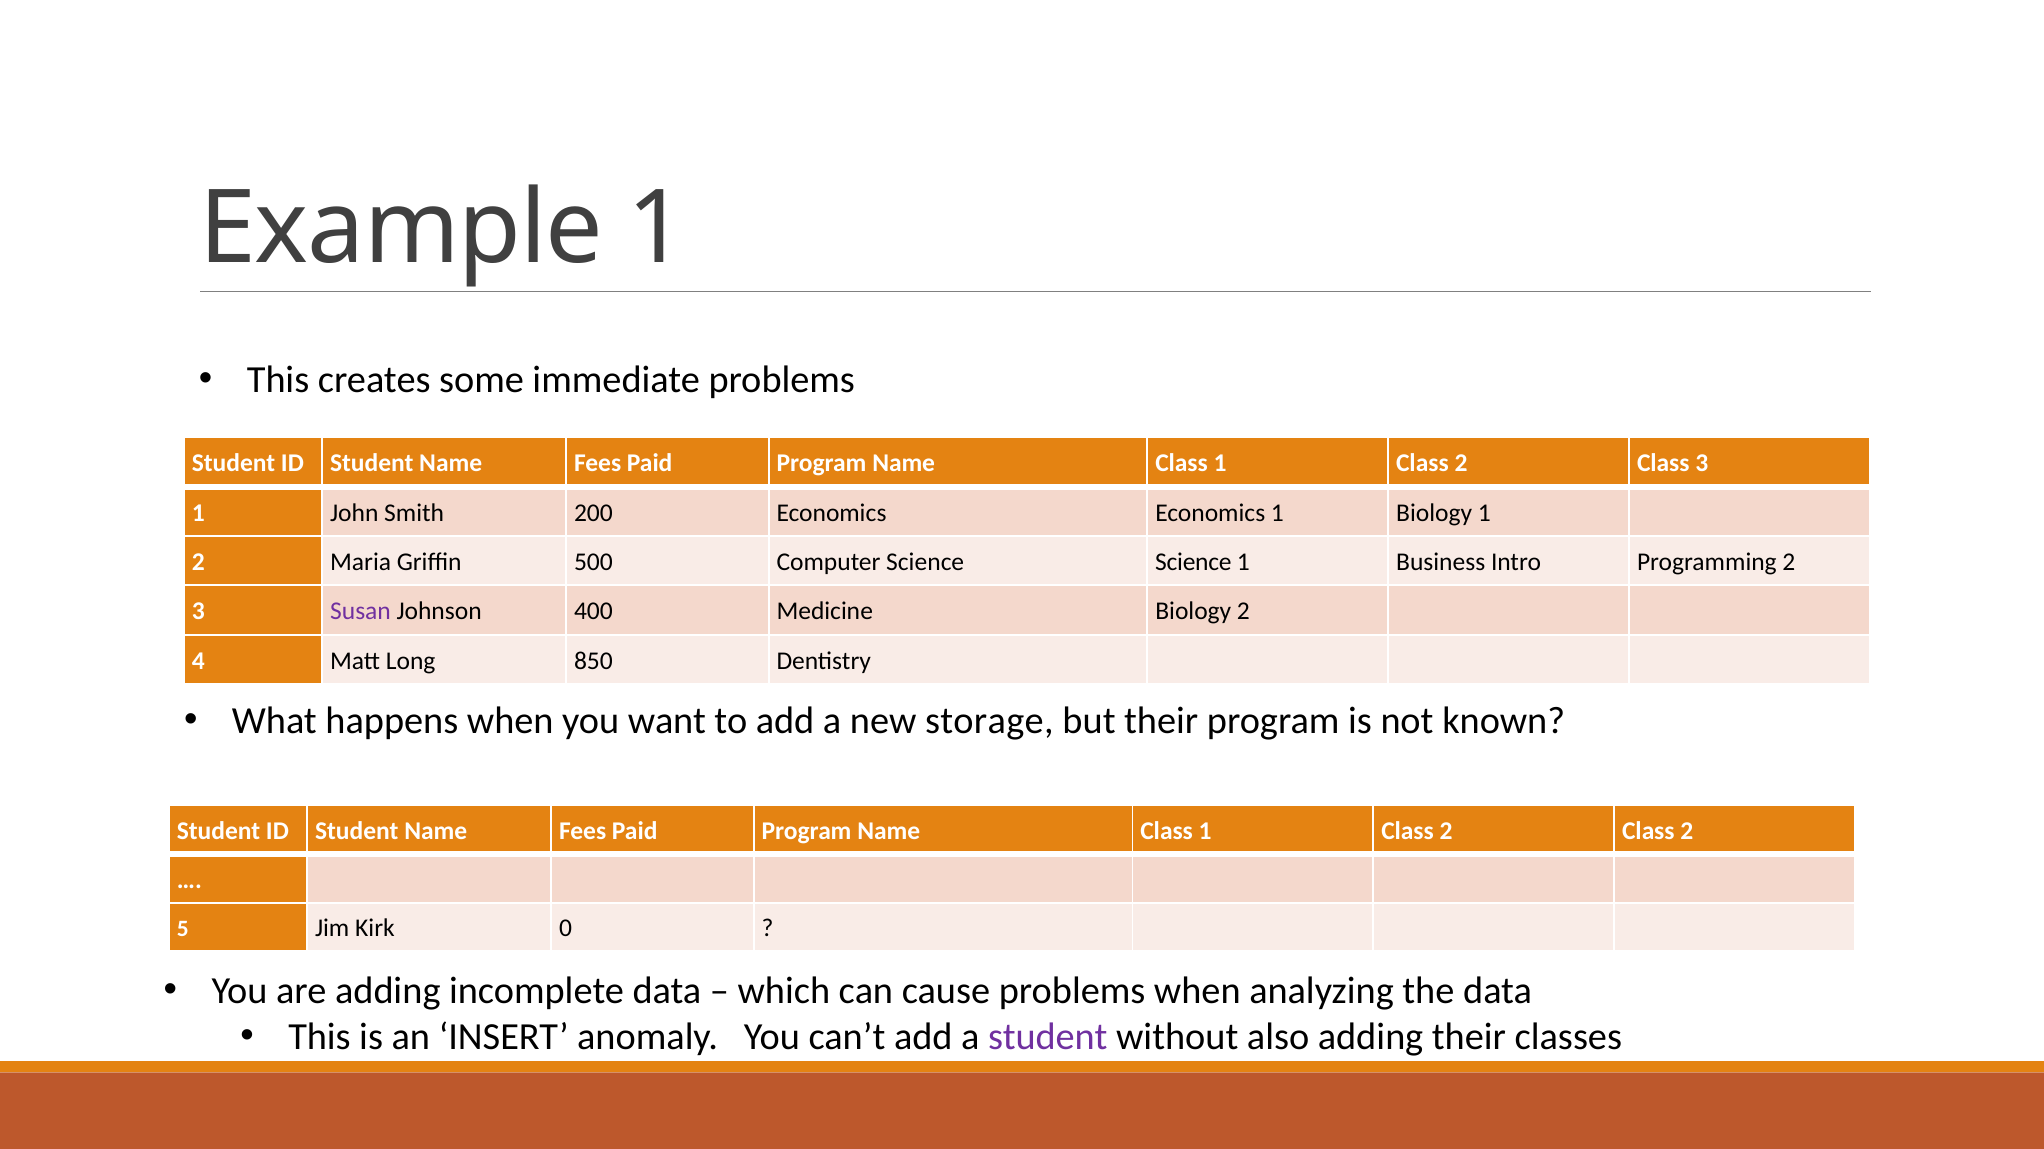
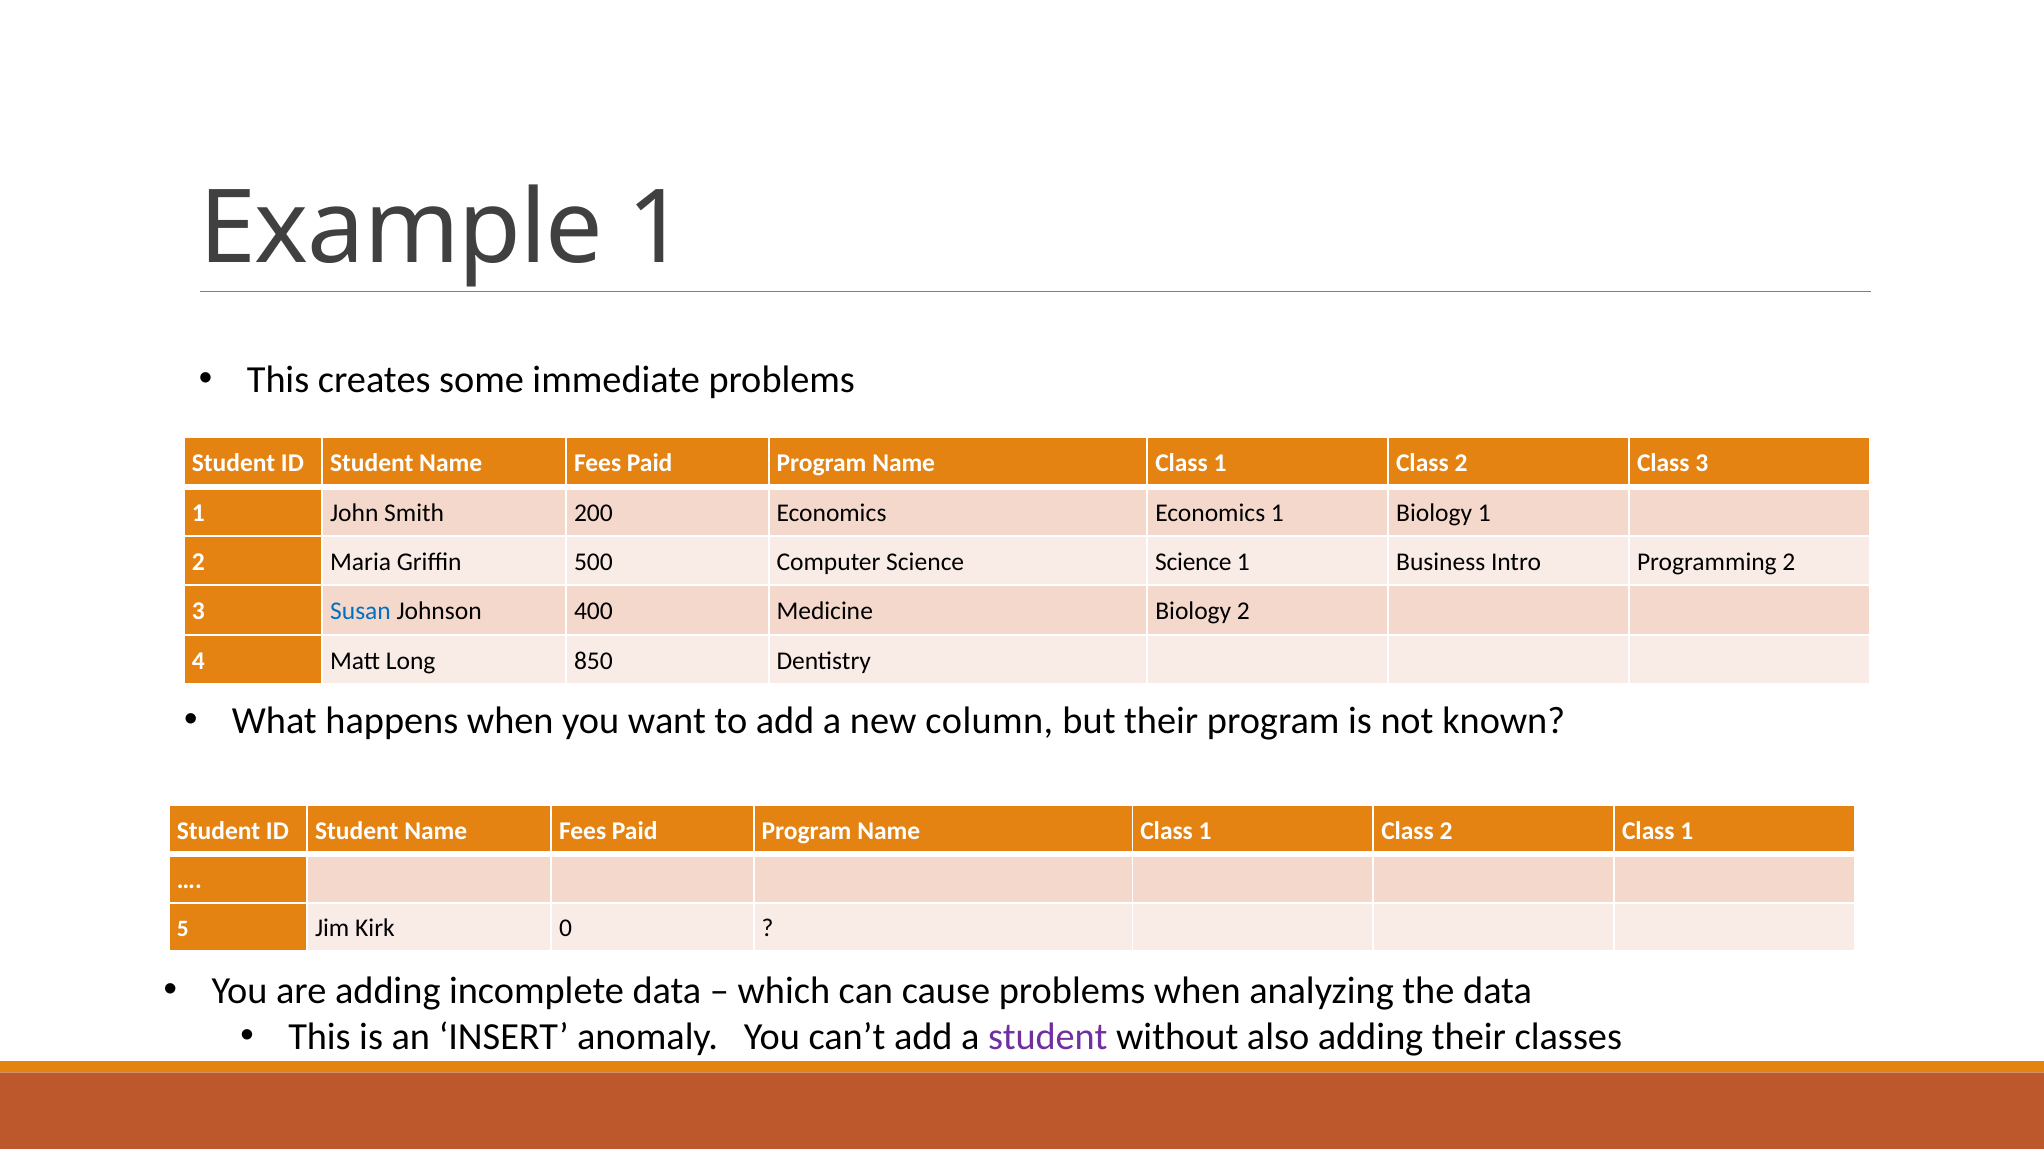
Susan colour: purple -> blue
storage: storage -> column
2 Class 2: 2 -> 1
